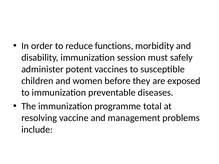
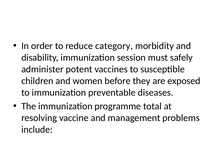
functions: functions -> category
